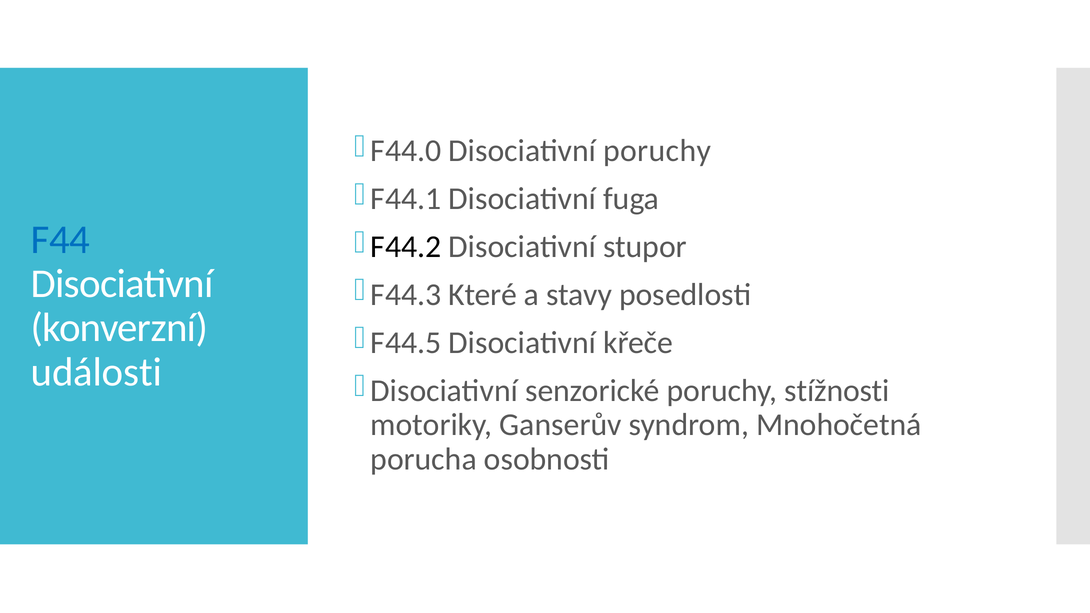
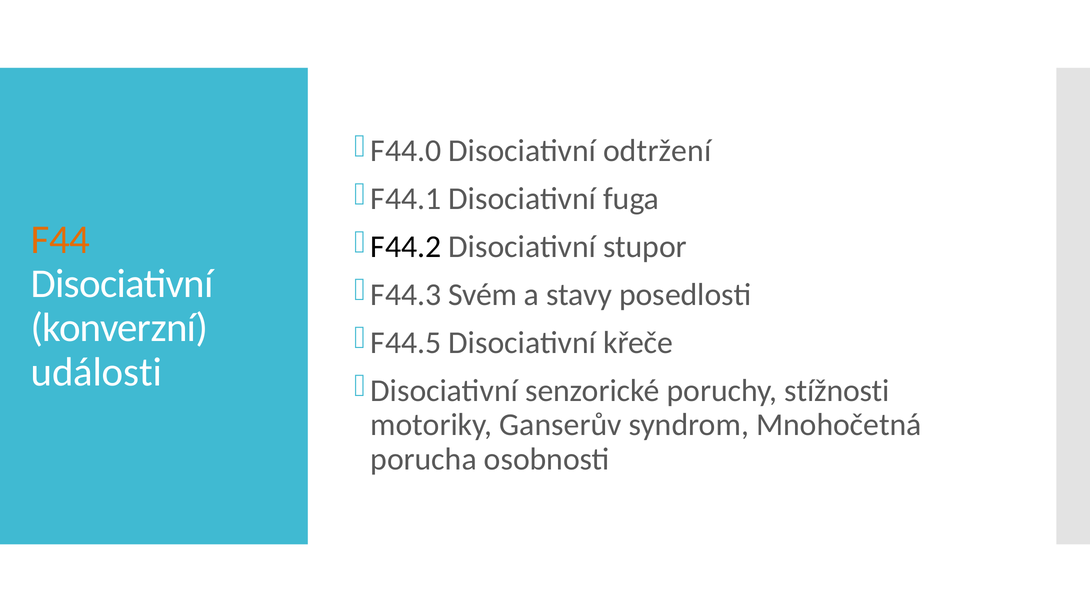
Disociativní poruchy: poruchy -> odtržení
F44 colour: blue -> orange
Které: Které -> Svém
